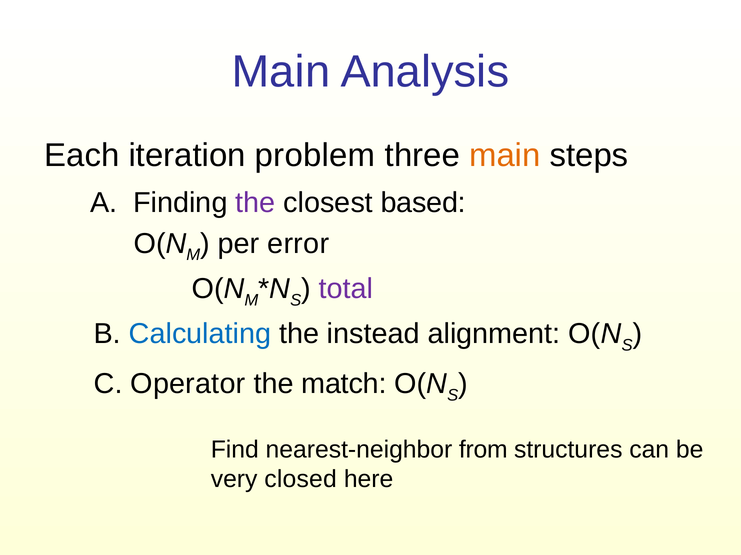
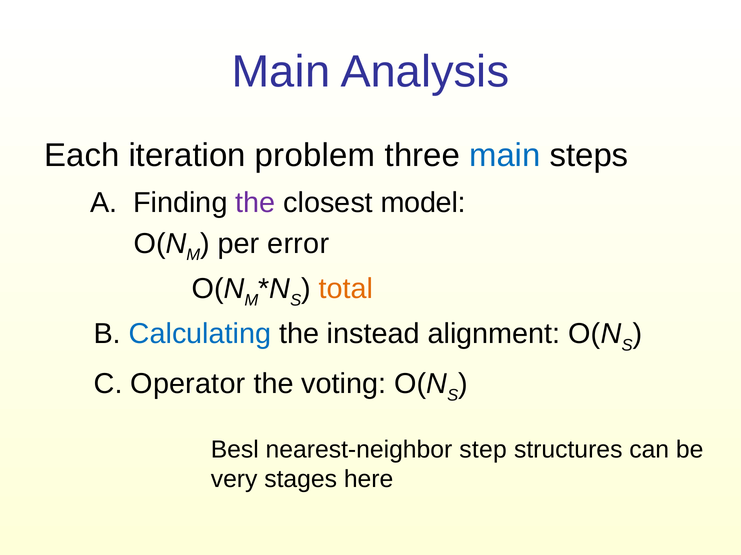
main at (505, 155) colour: orange -> blue
based: based -> model
total colour: purple -> orange
match: match -> voting
Find: Find -> Besl
from: from -> step
closed: closed -> stages
